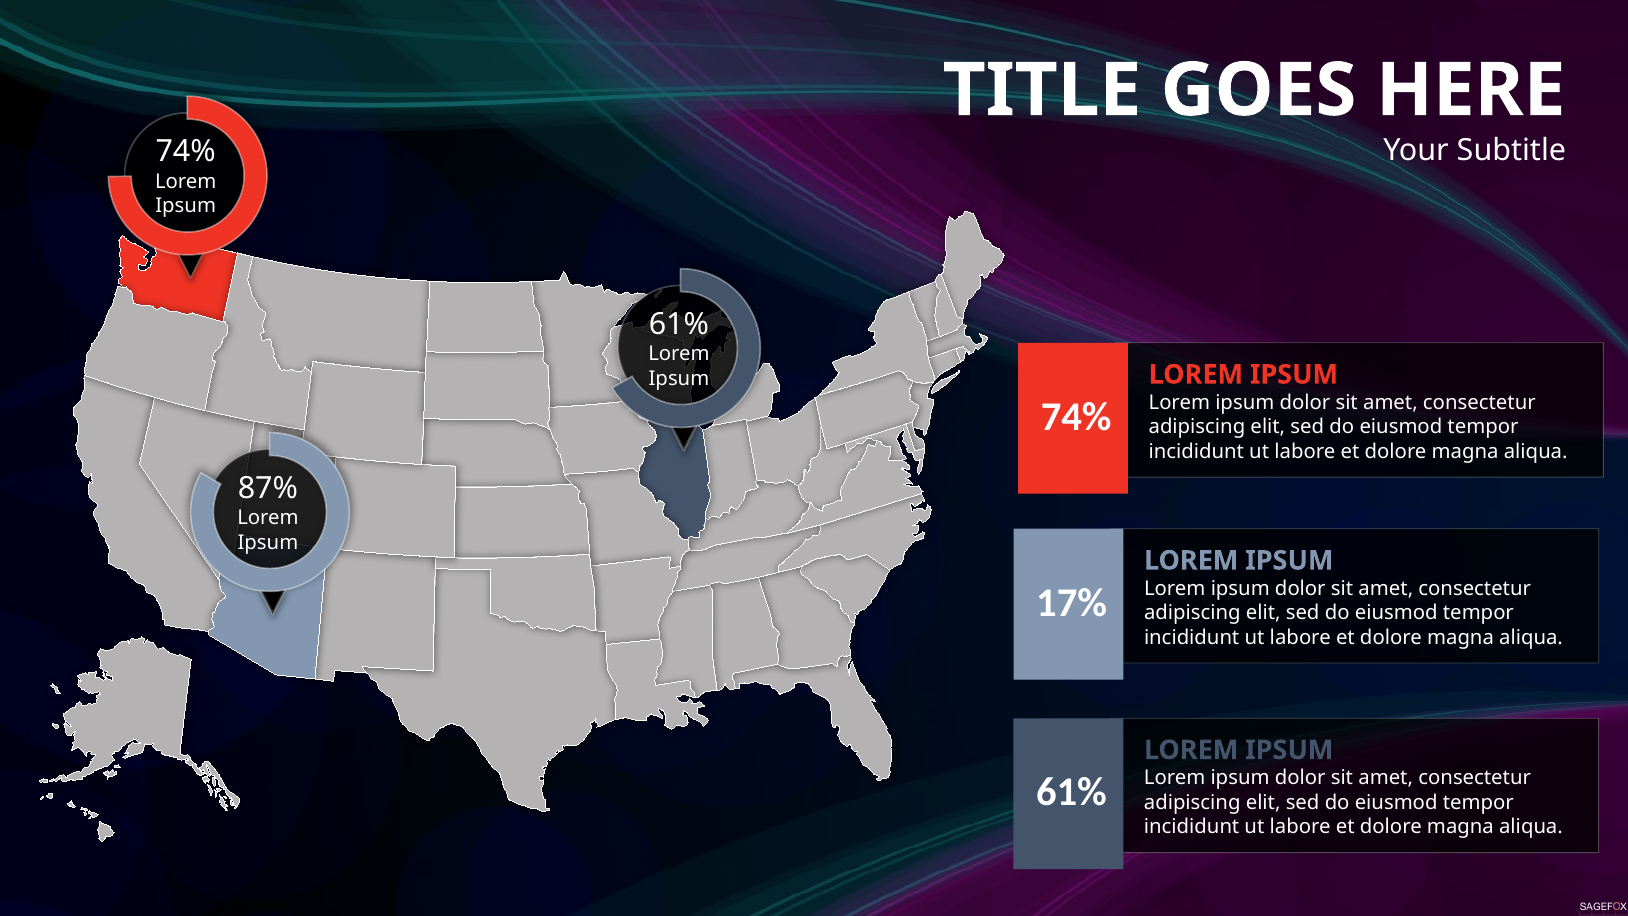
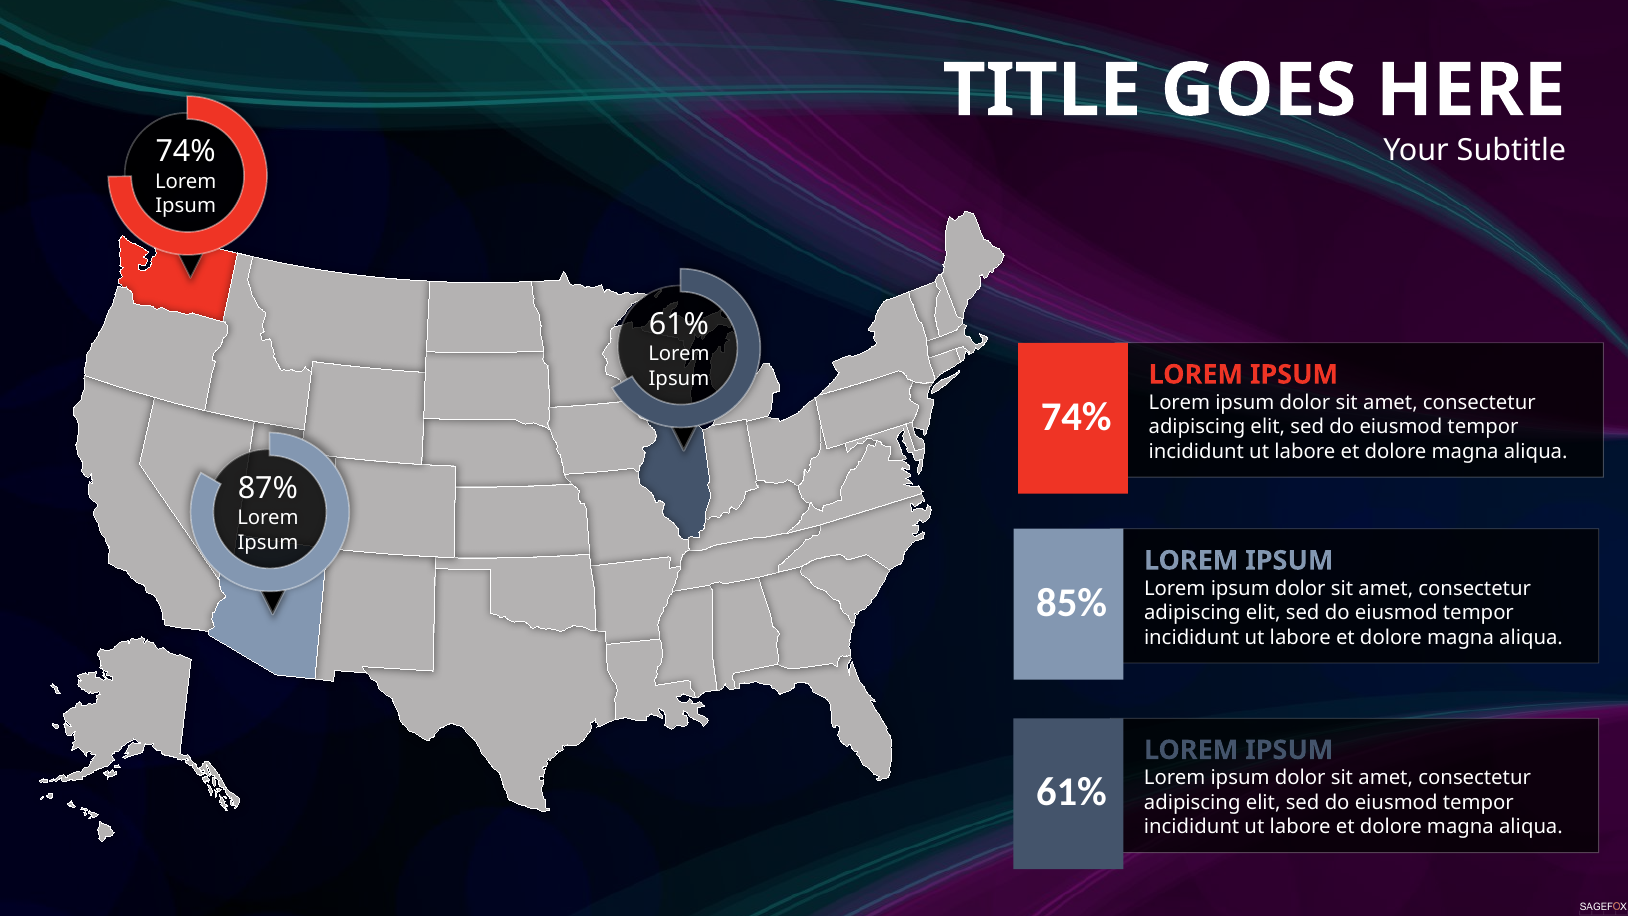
17%: 17% -> 85%
